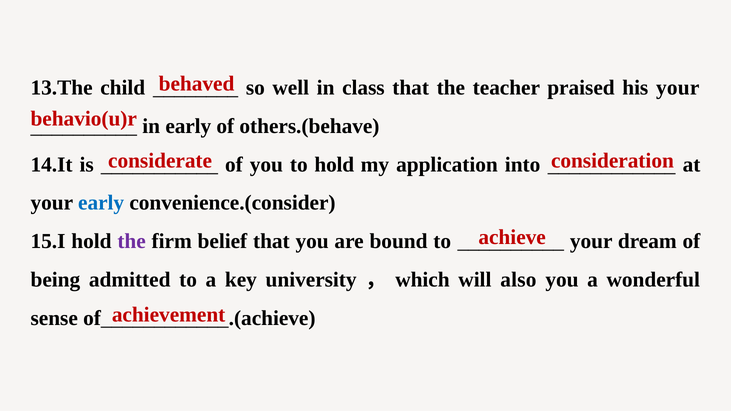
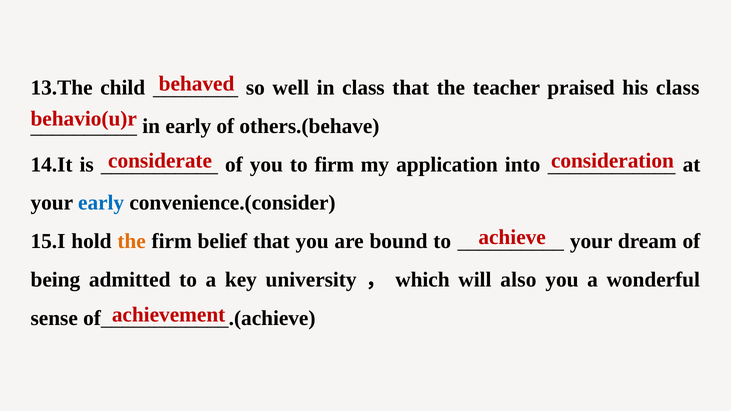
his your: your -> class
to hold: hold -> firm
the at (132, 241) colour: purple -> orange
